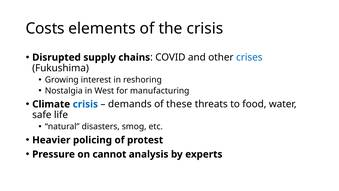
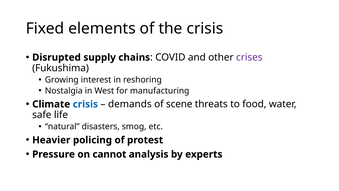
Costs: Costs -> Fixed
crises colour: blue -> purple
these: these -> scene
